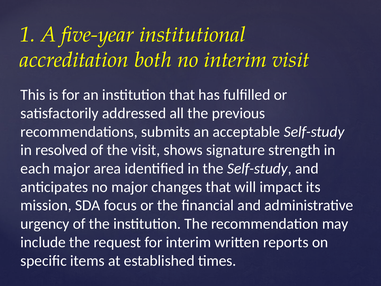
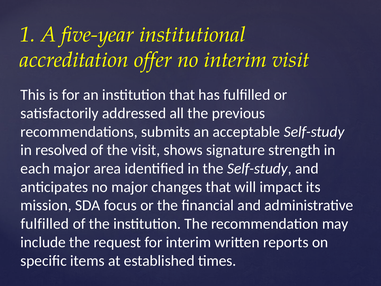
both: both -> offer
urgency at (45, 224): urgency -> fulfilled
